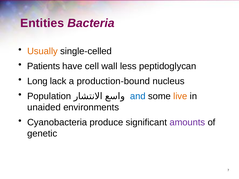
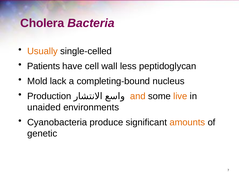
Entities: Entities -> Cholera
Long: Long -> Mold
production-bound: production-bound -> completing-bound
Population: Population -> Production
and colour: blue -> orange
amounts colour: purple -> orange
